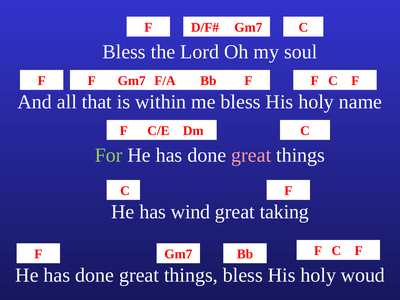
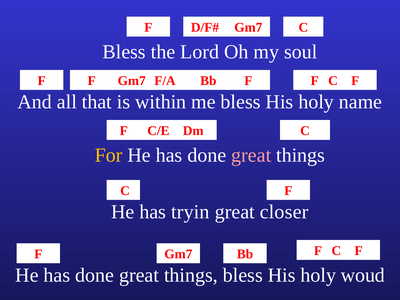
For colour: light green -> yellow
wind: wind -> tryin
taking: taking -> closer
